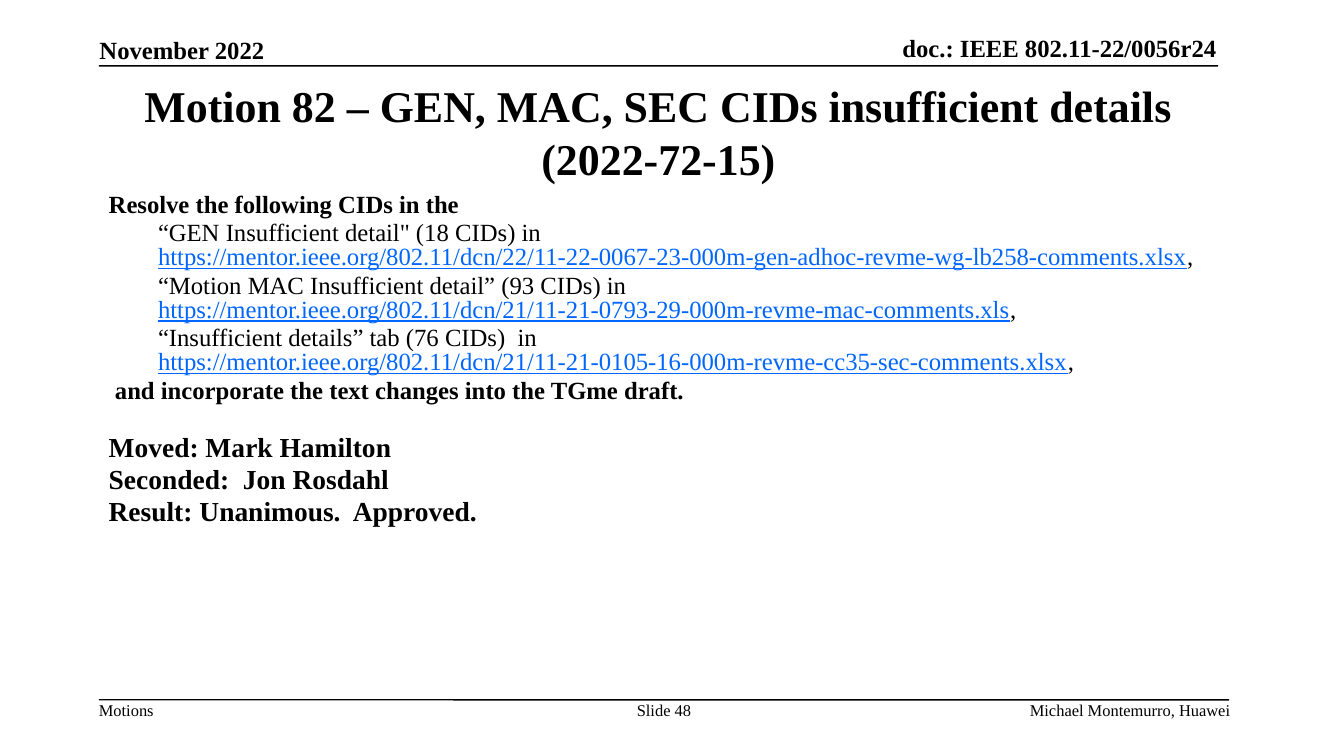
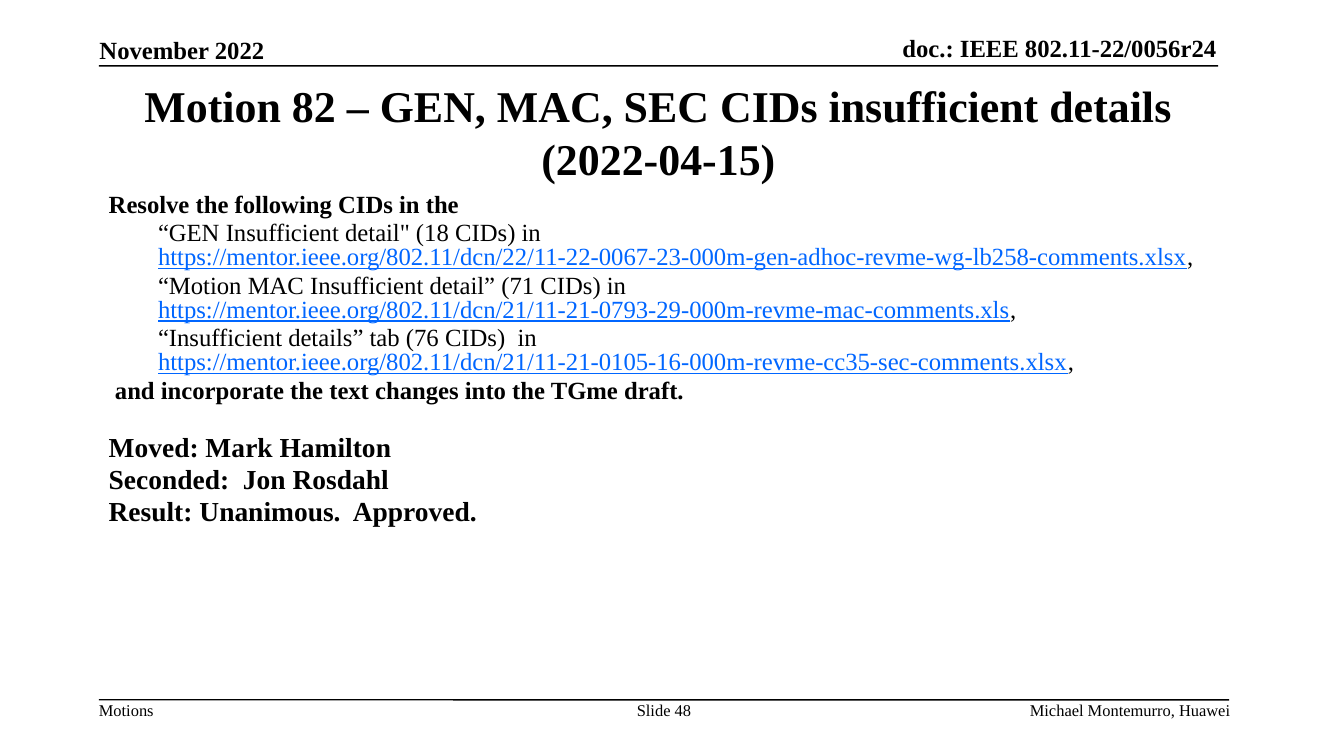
2022-72-15: 2022-72-15 -> 2022-04-15
93: 93 -> 71
